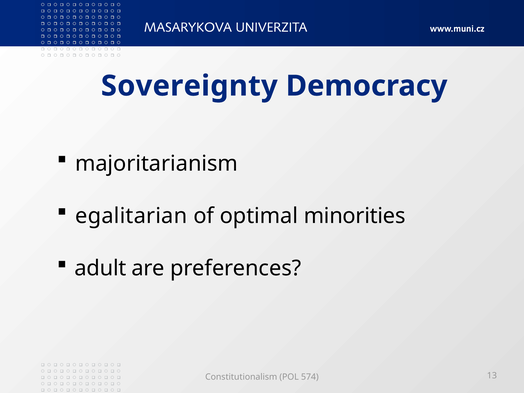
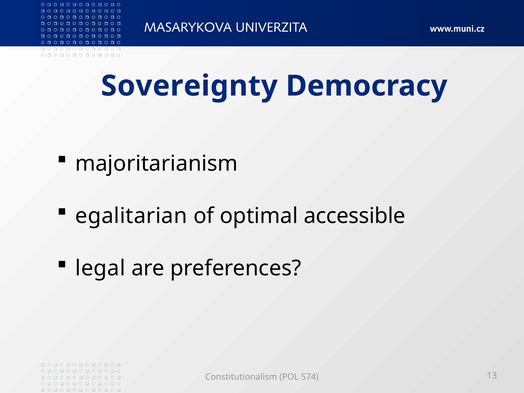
minorities: minorities -> accessible
adult: adult -> legal
